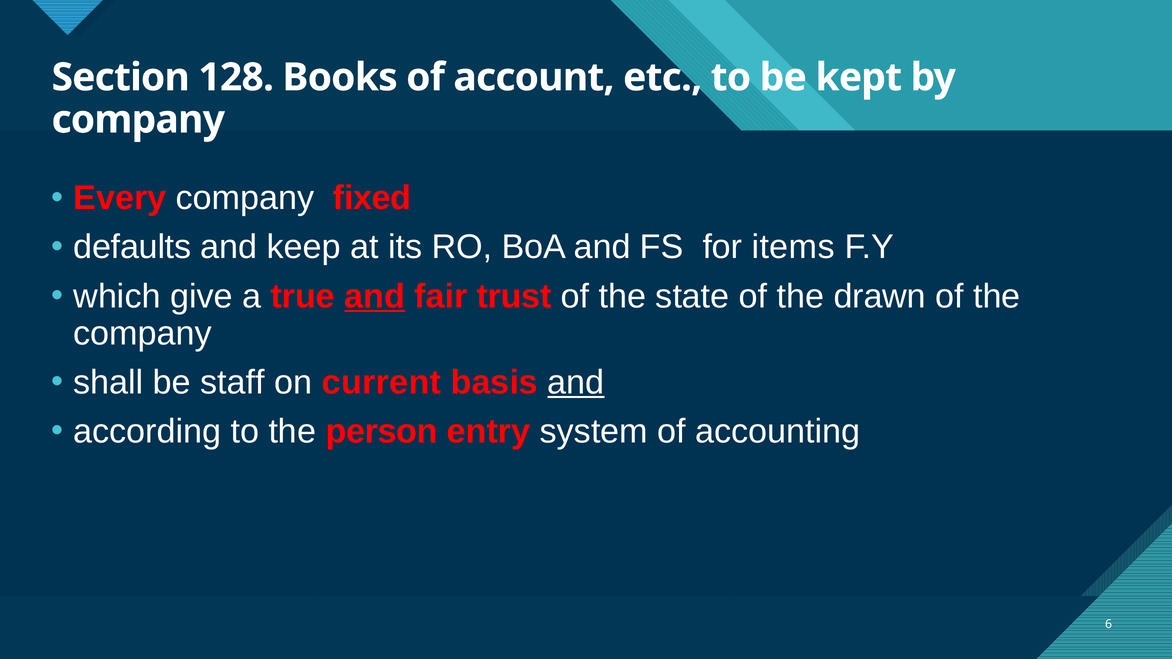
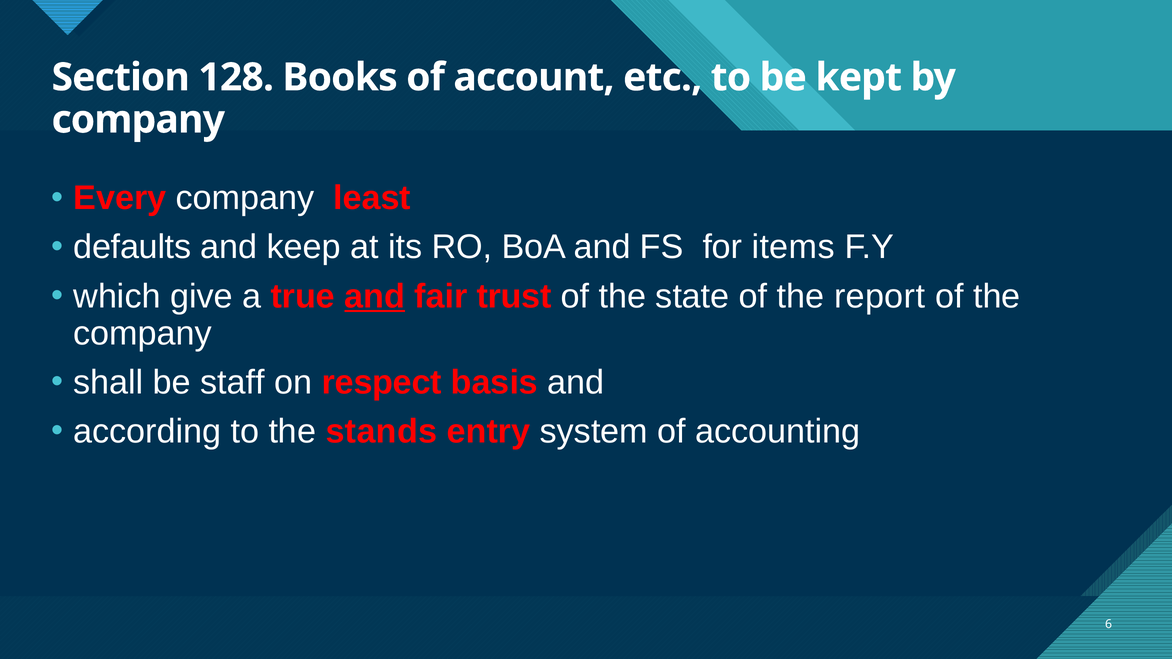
fixed: fixed -> least
drawn: drawn -> report
current: current -> respect
and at (576, 382) underline: present -> none
person: person -> stands
